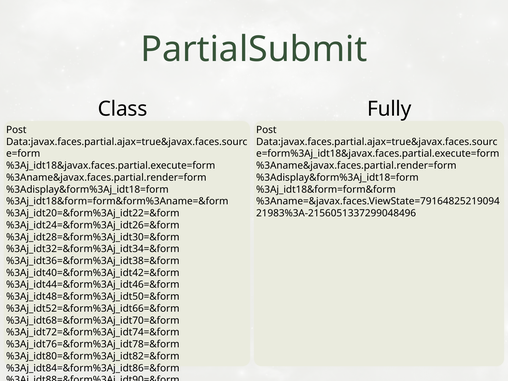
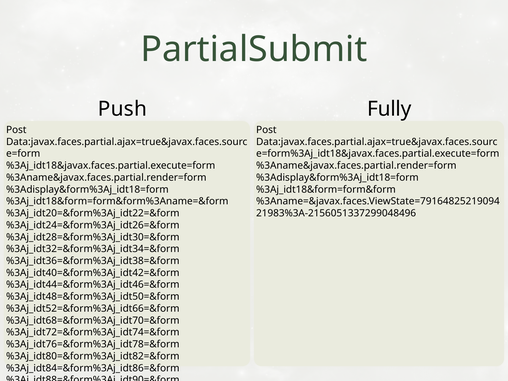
Class: Class -> Push
